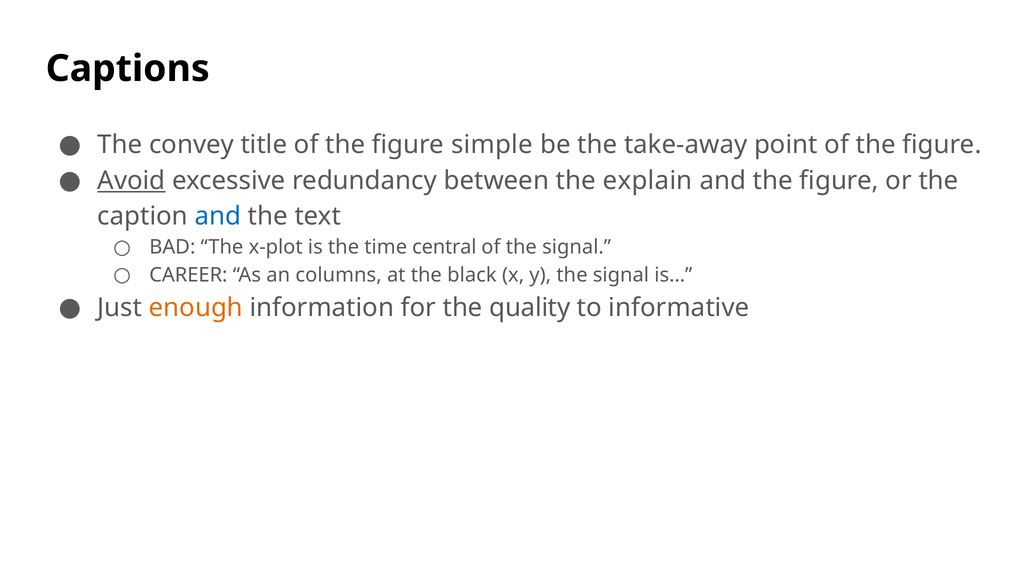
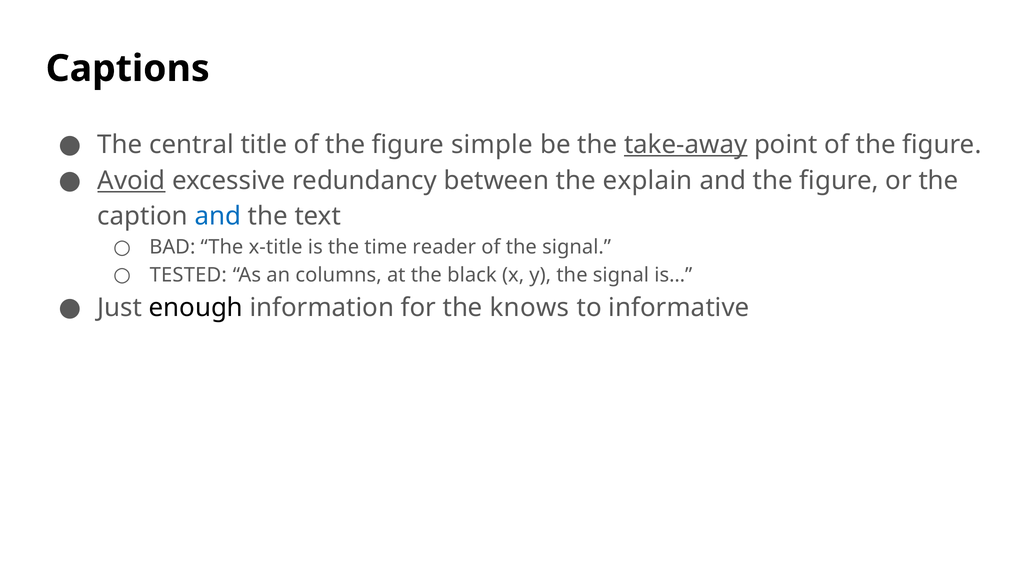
convey: convey -> central
take-away underline: none -> present
x-plot: x-plot -> x-title
central: central -> reader
CAREER: CAREER -> TESTED
enough colour: orange -> black
quality: quality -> knows
